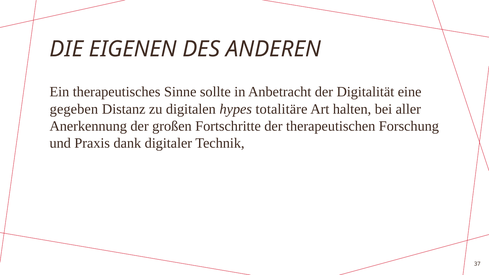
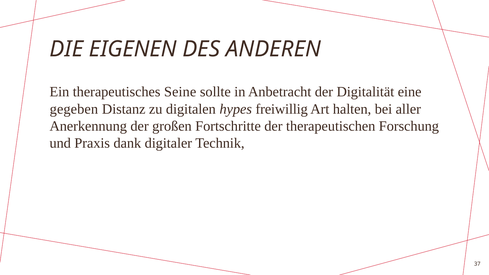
Sinne: Sinne -> Seine
totalitäre: totalitäre -> freiwillig
